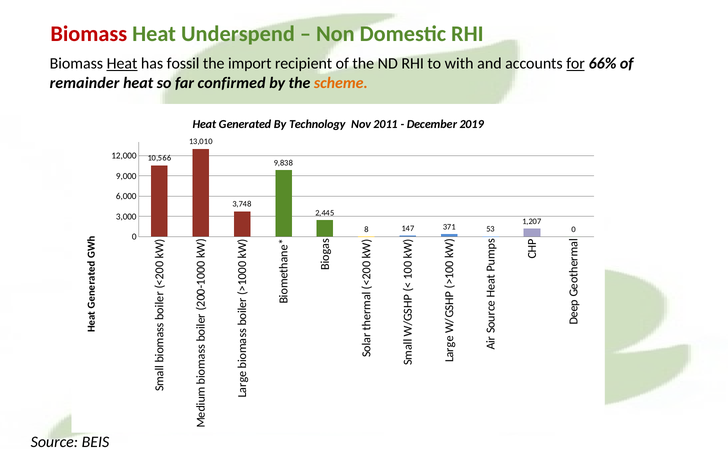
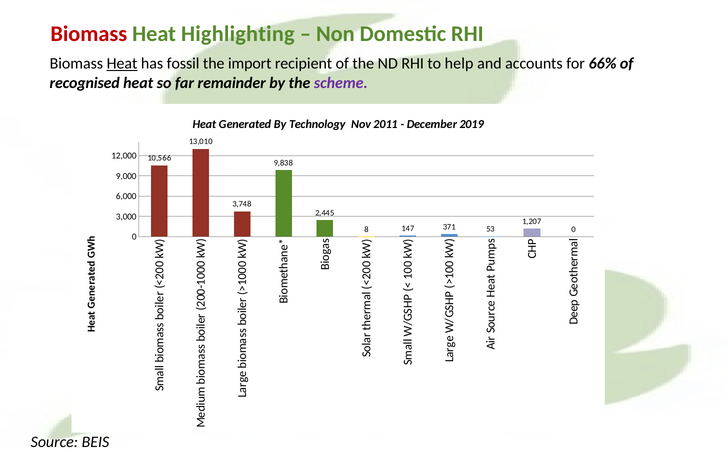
Underspend: Underspend -> Highlighting
with: with -> help
for underline: present -> none
remainder: remainder -> recognised
confirmed: confirmed -> remainder
scheme colour: orange -> purple
